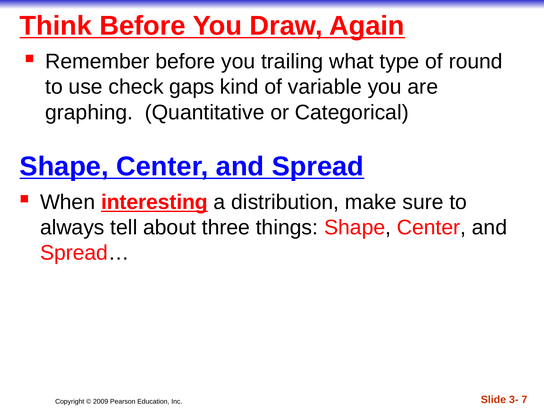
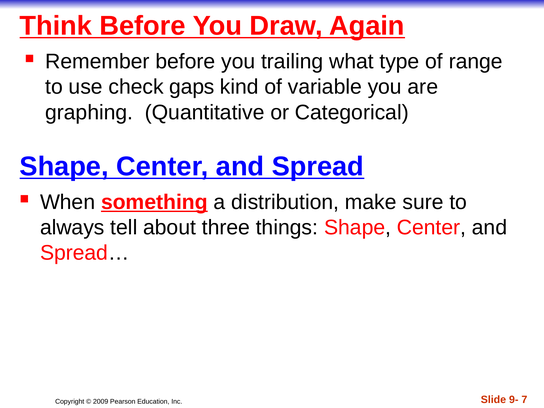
round: round -> range
interesting: interesting -> something
3-: 3- -> 9-
